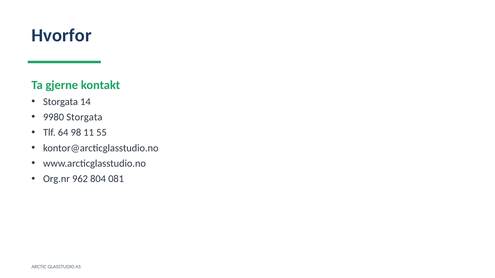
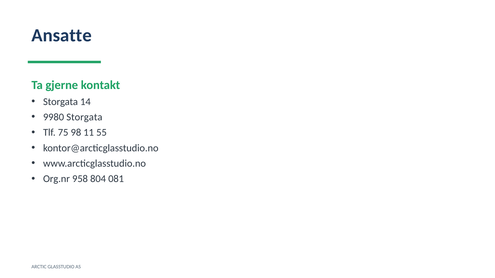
Hvorfor: Hvorfor -> Ansatte
64: 64 -> 75
962: 962 -> 958
